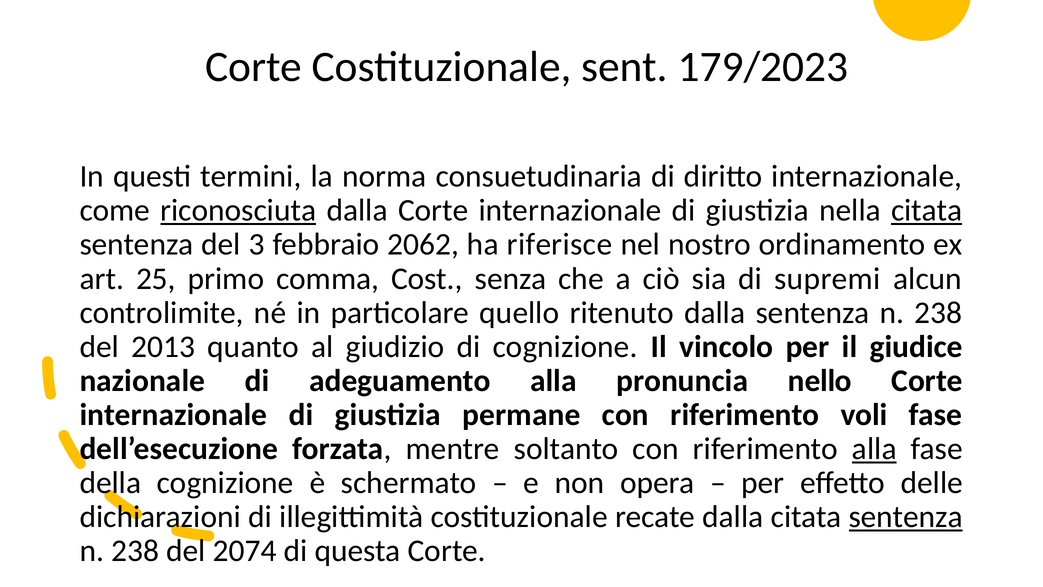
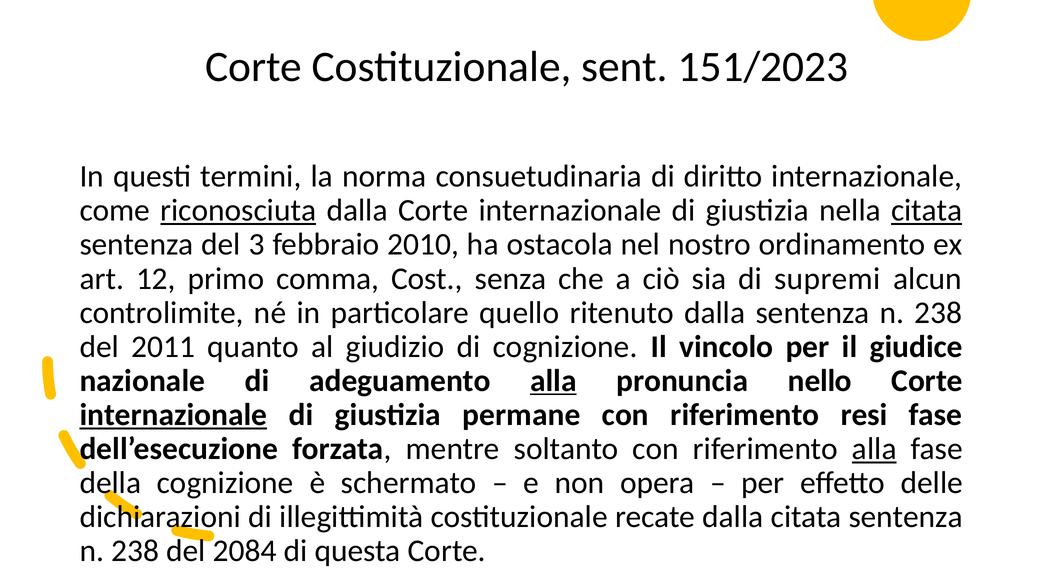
179/2023: 179/2023 -> 151/2023
2062: 2062 -> 2010
riferisce: riferisce -> ostacola
25: 25 -> 12
2013: 2013 -> 2011
alla at (553, 381) underline: none -> present
internazionale at (173, 415) underline: none -> present
voli: voli -> resi
sentenza at (906, 517) underline: present -> none
2074: 2074 -> 2084
